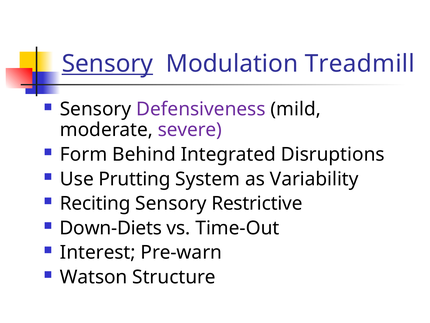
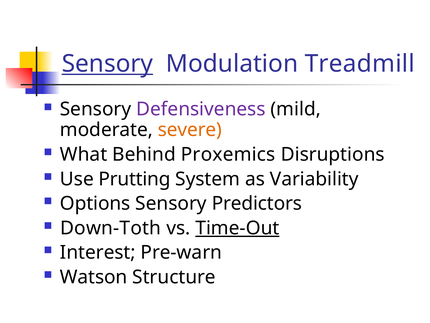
severe colour: purple -> orange
Form: Form -> What
Integrated: Integrated -> Proxemics
Reciting: Reciting -> Options
Restrictive: Restrictive -> Predictors
Down-Diets: Down-Diets -> Down-Toth
Time-Out underline: none -> present
